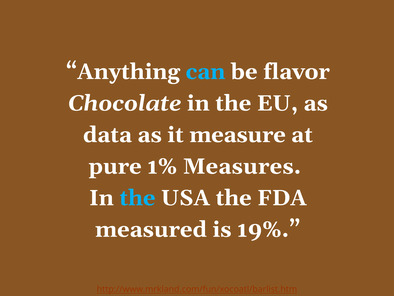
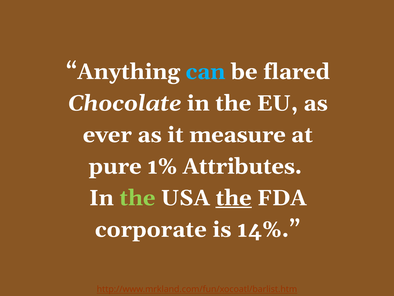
flavor: flavor -> flared
data: data -> ever
Measures: Measures -> Attributes
the at (137, 198) colour: light blue -> light green
the at (234, 198) underline: none -> present
measured: measured -> corporate
19%: 19% -> 14%
